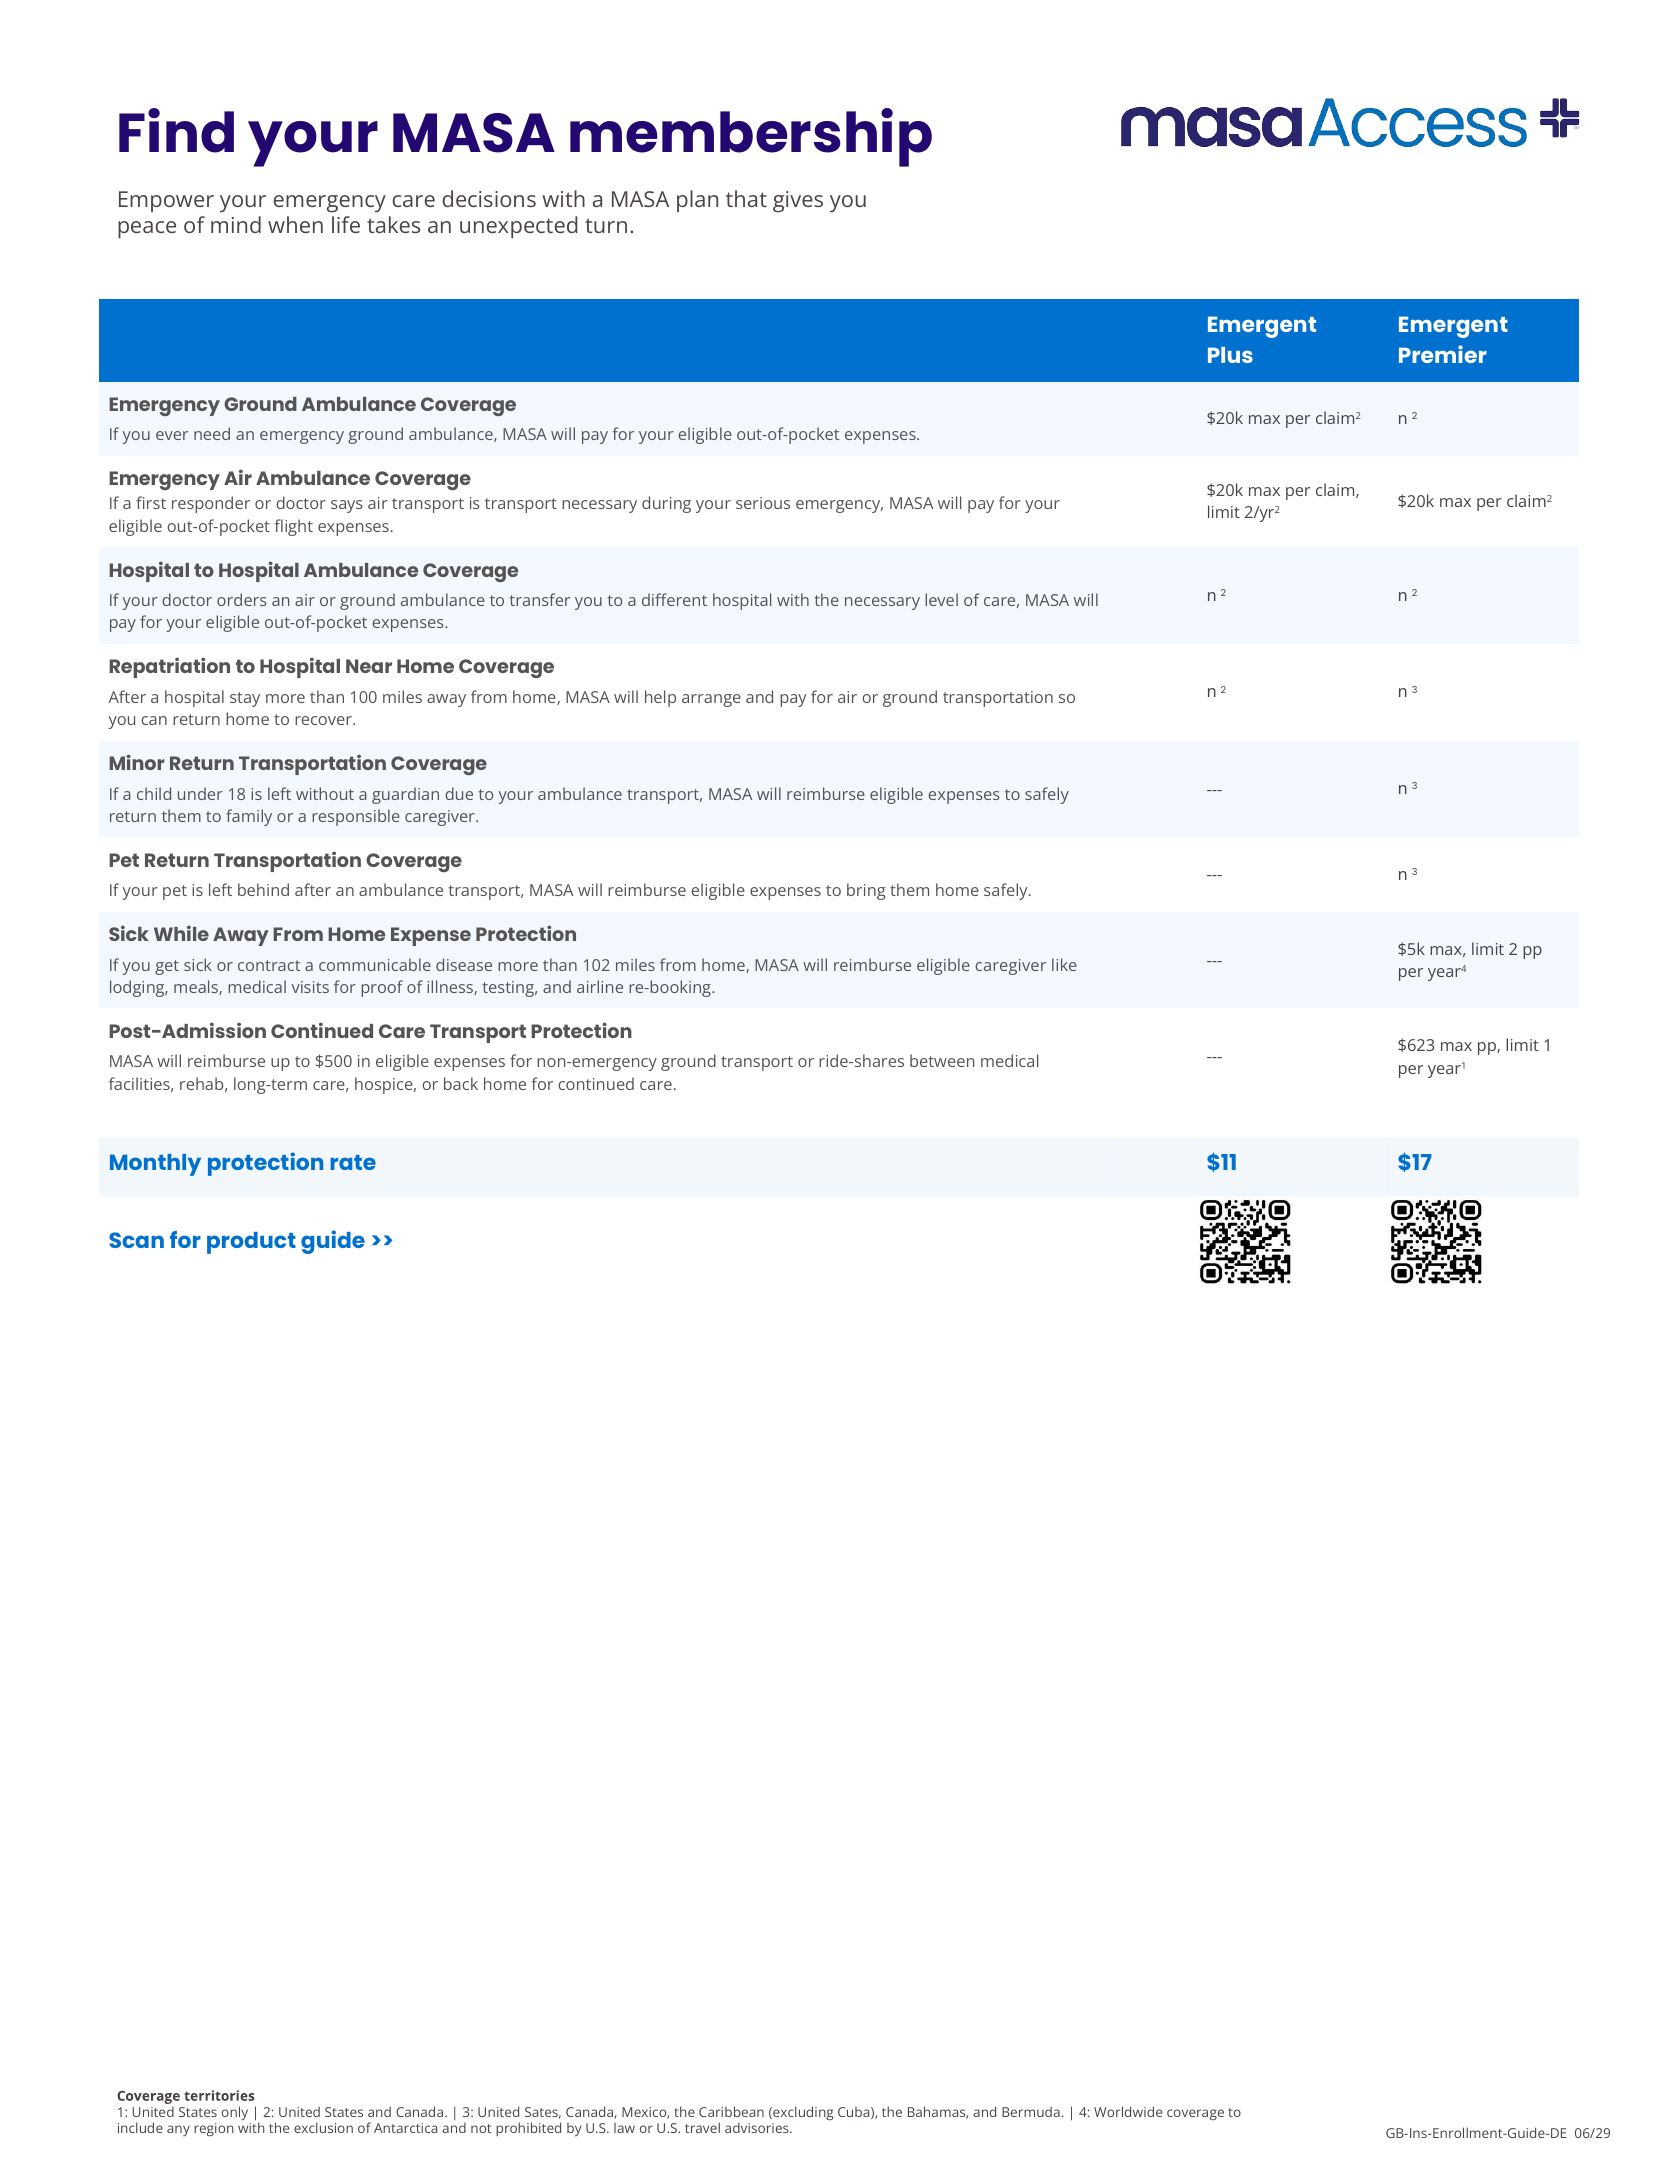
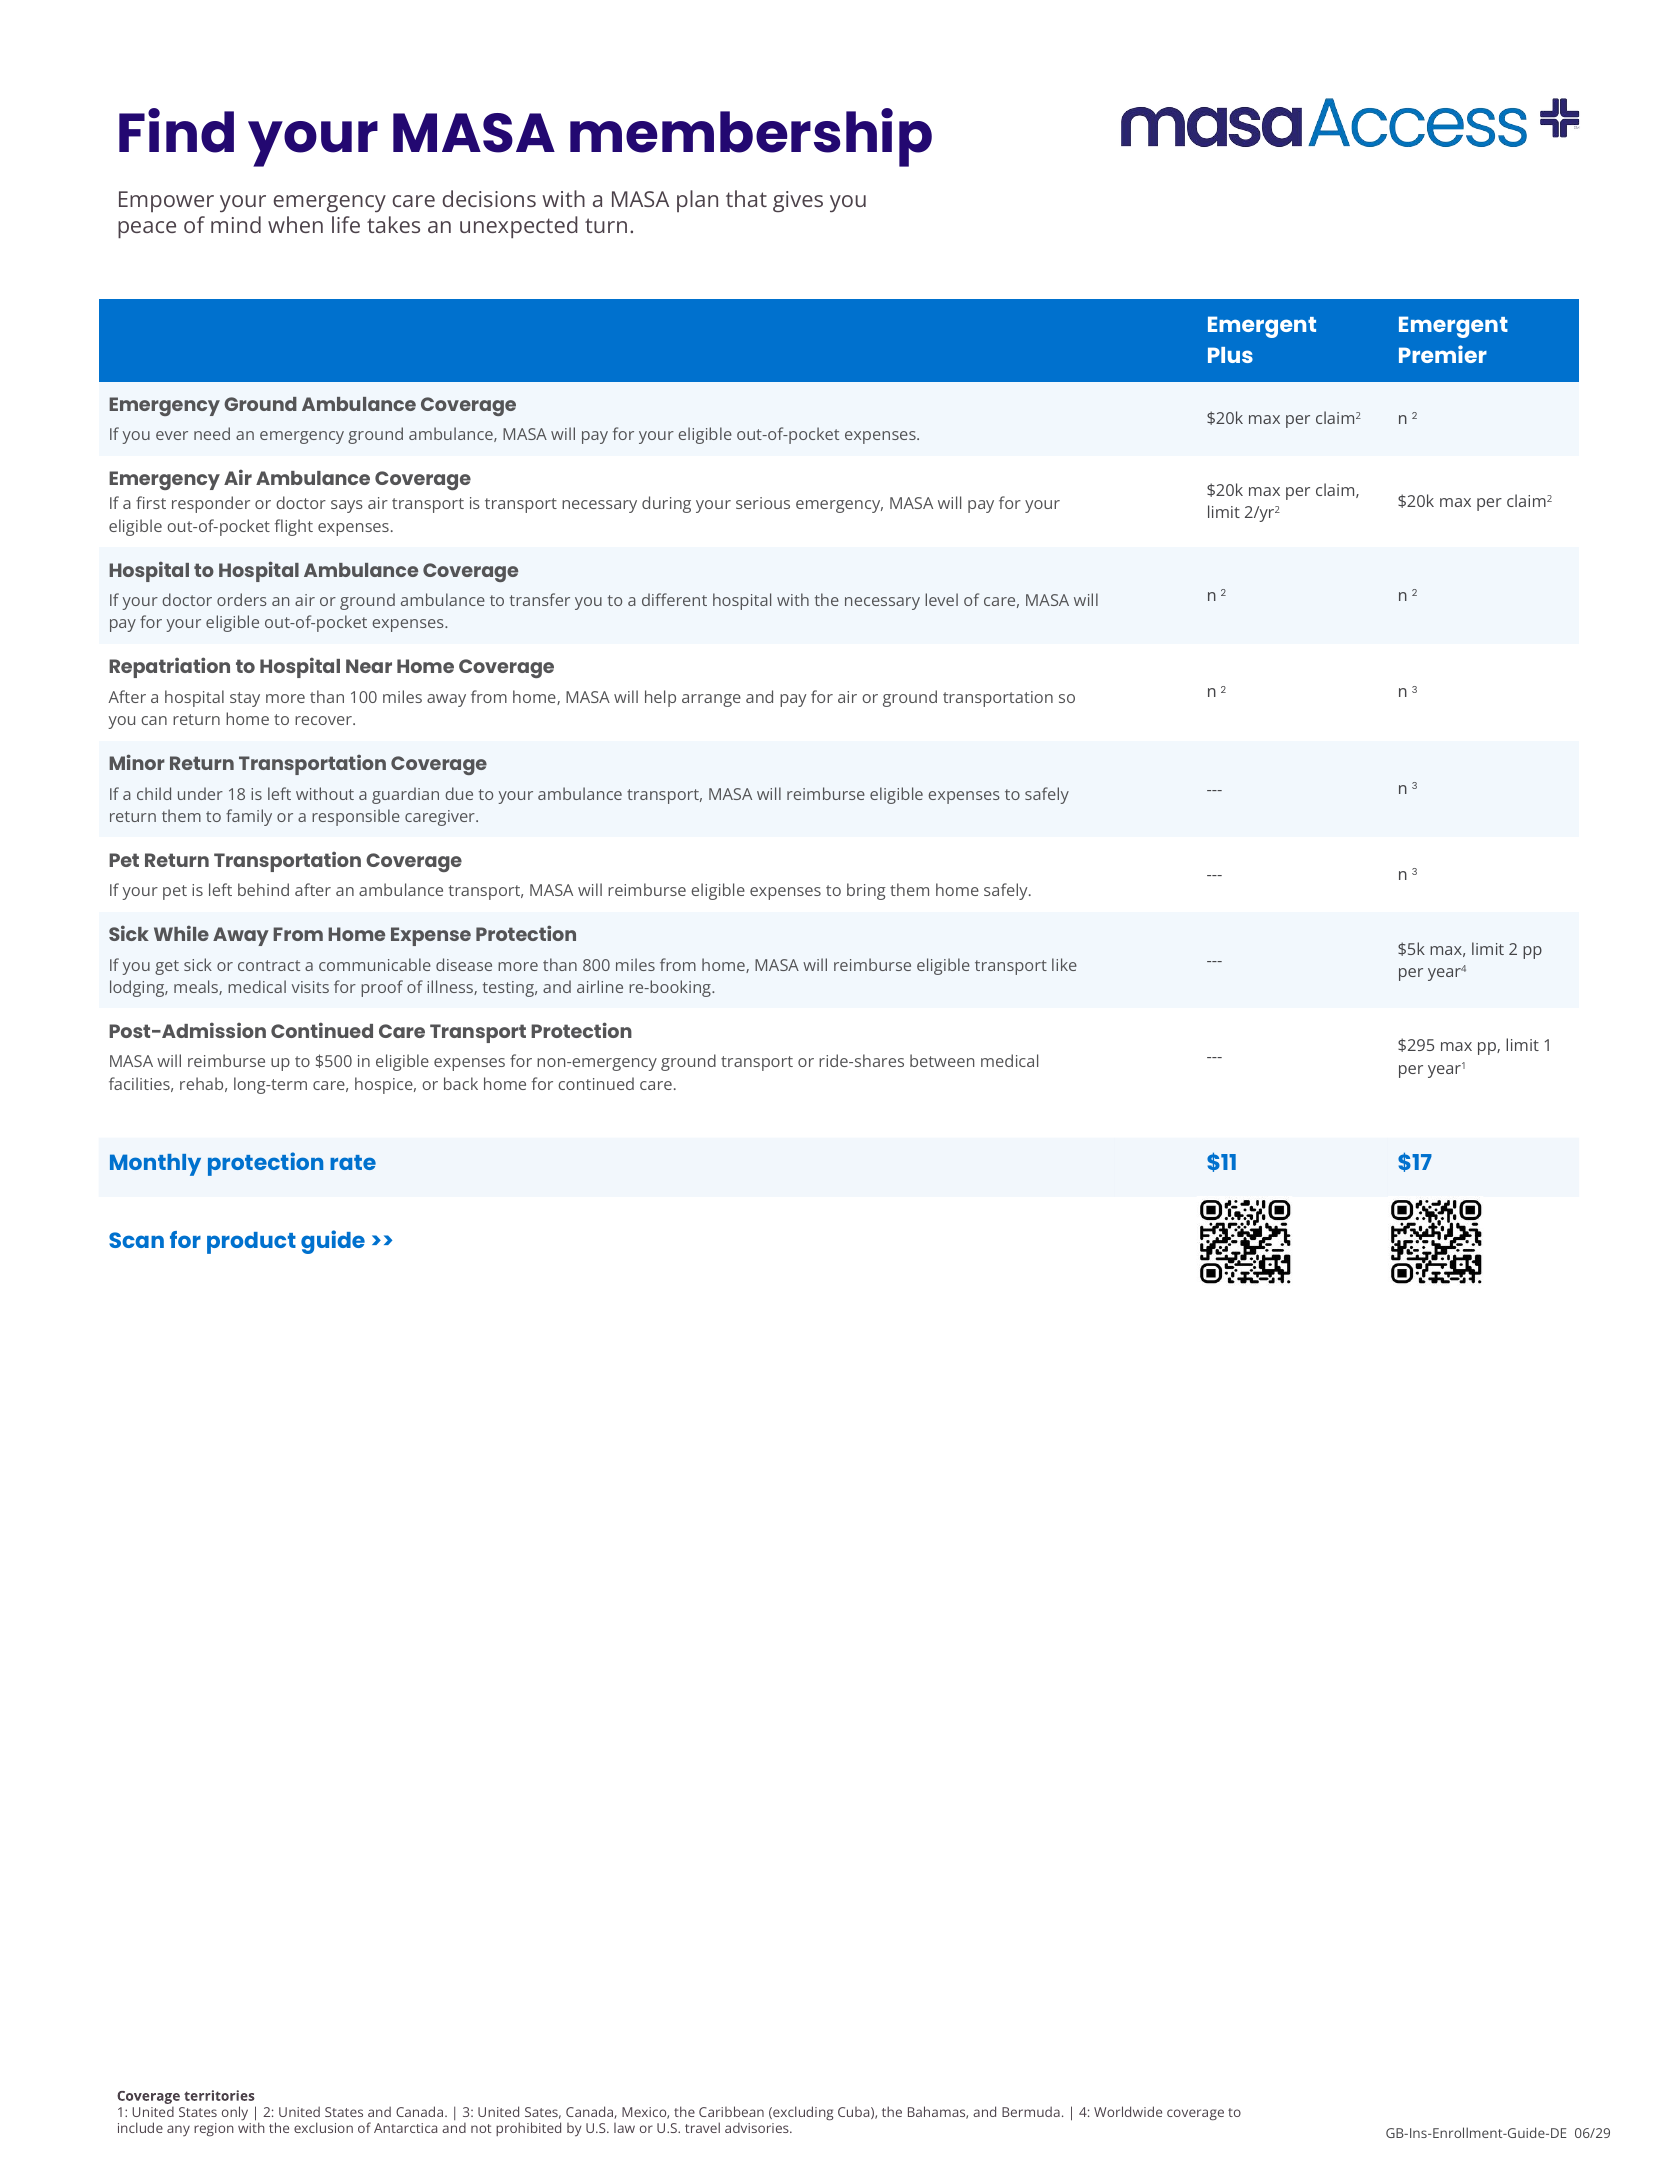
102: 102 -> 800
eligible caregiver: caregiver -> transport
$623: $623 -> $295
